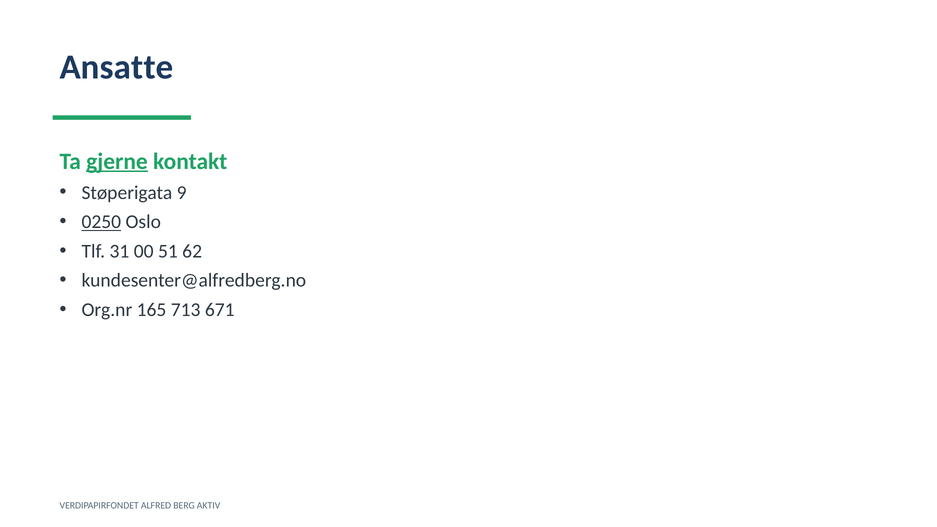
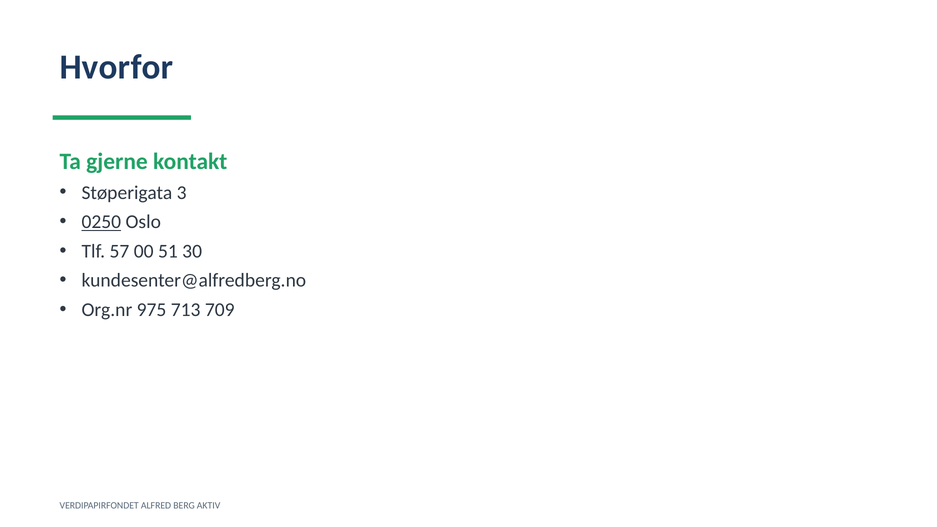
Ansatte: Ansatte -> Hvorfor
gjerne underline: present -> none
9: 9 -> 3
31: 31 -> 57
62: 62 -> 30
165: 165 -> 975
671: 671 -> 709
